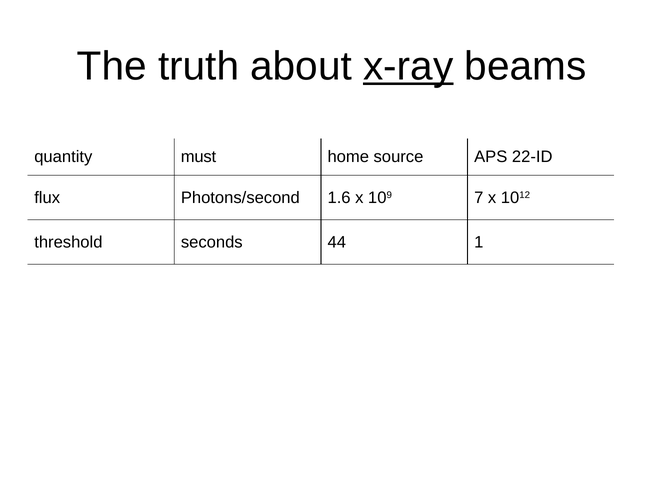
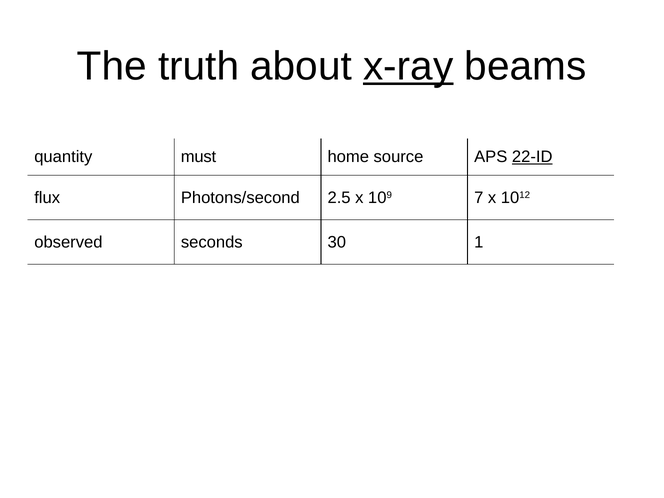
22-ID underline: none -> present
1.6: 1.6 -> 2.5
threshold: threshold -> observed
44: 44 -> 30
